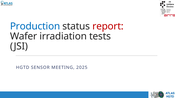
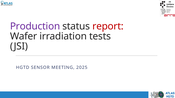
Production colour: blue -> purple
